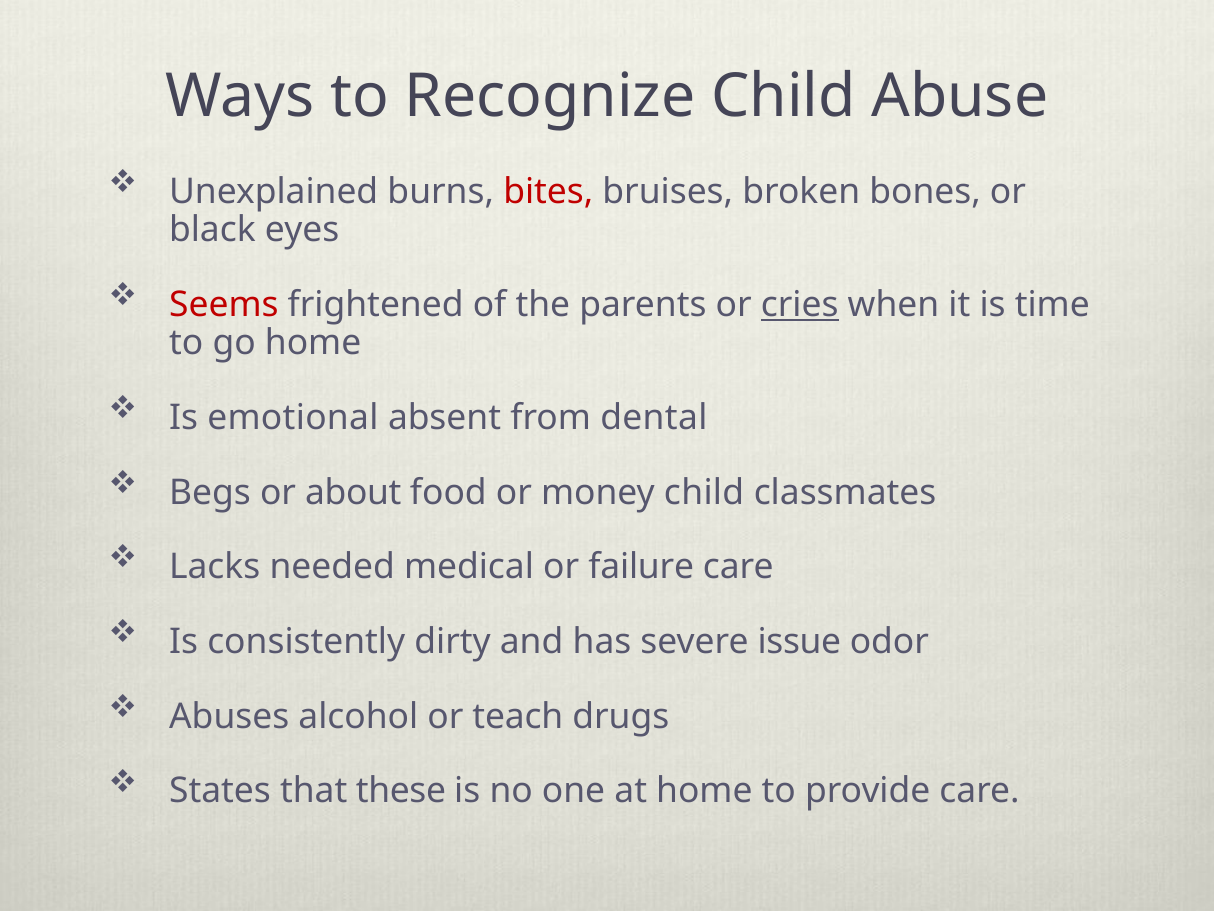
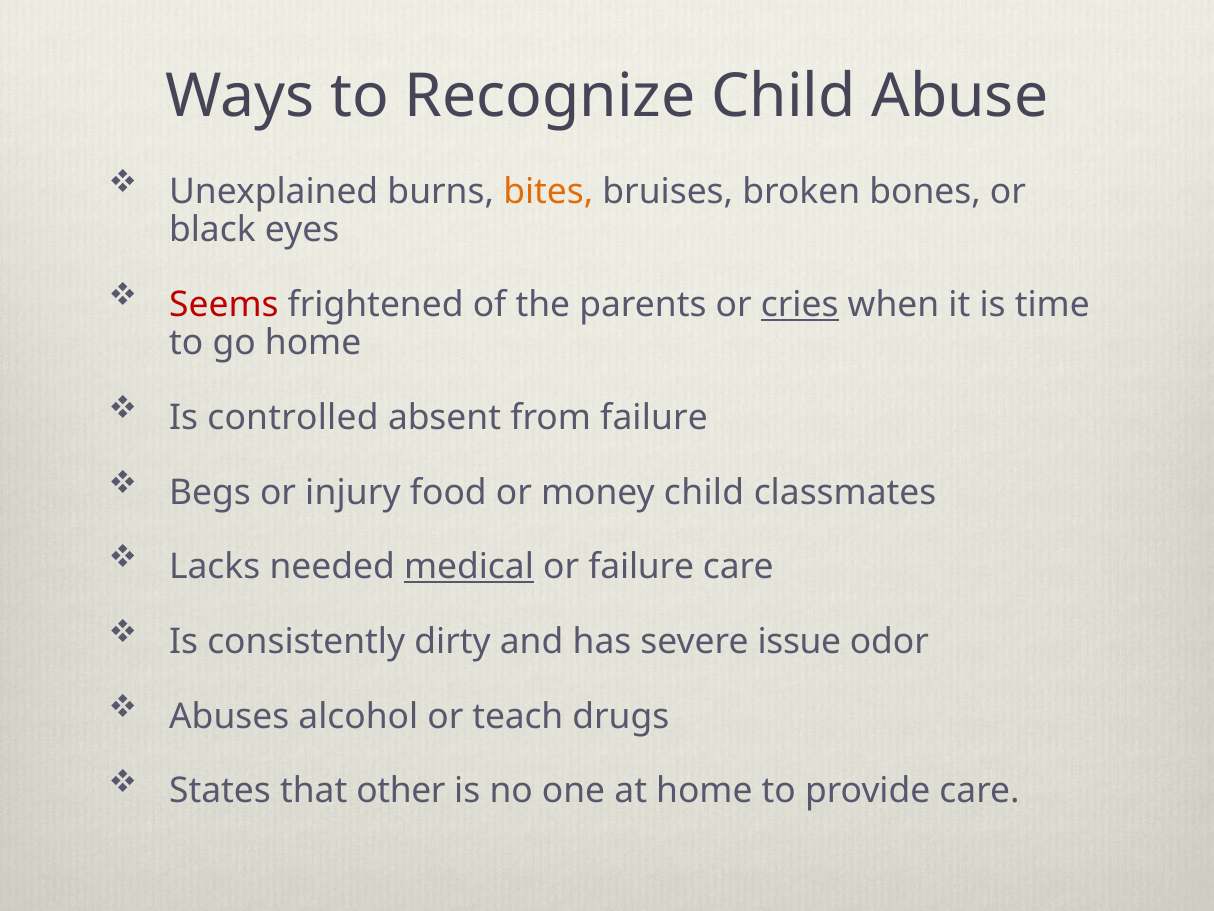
bites colour: red -> orange
emotional: emotional -> controlled
from dental: dental -> failure
about: about -> injury
medical underline: none -> present
these: these -> other
